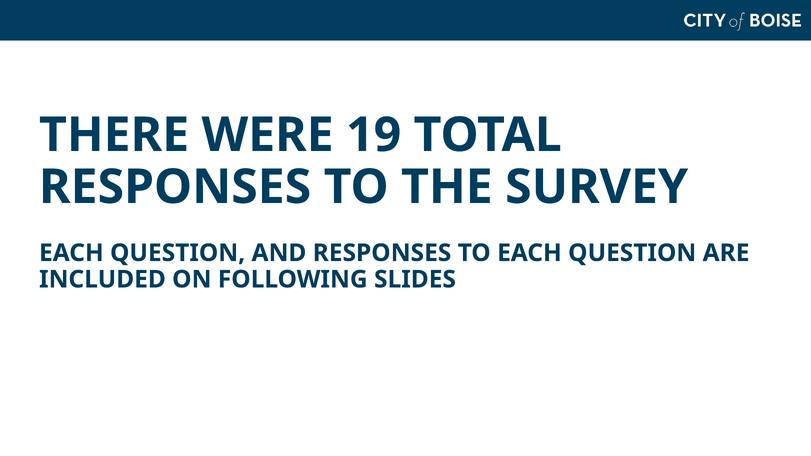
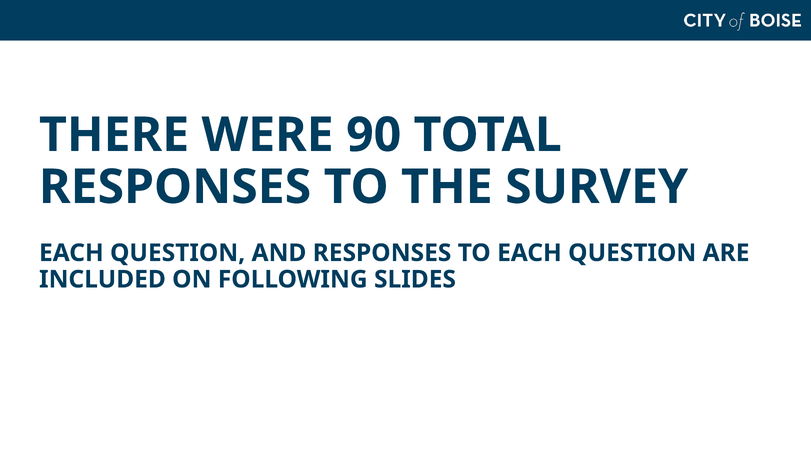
19: 19 -> 90
